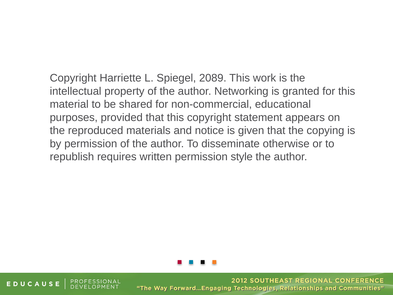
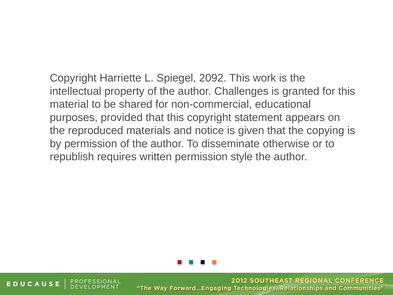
2089: 2089 -> 2092
Networking: Networking -> Challenges
